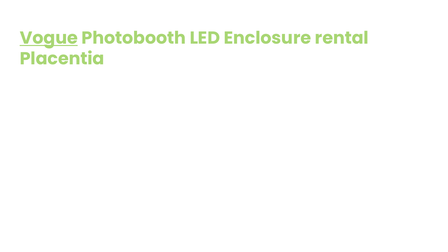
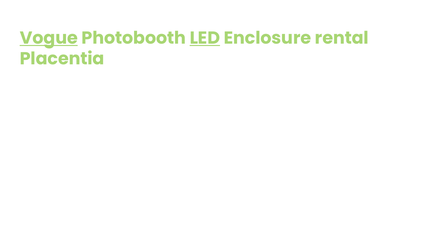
LED underline: none -> present
